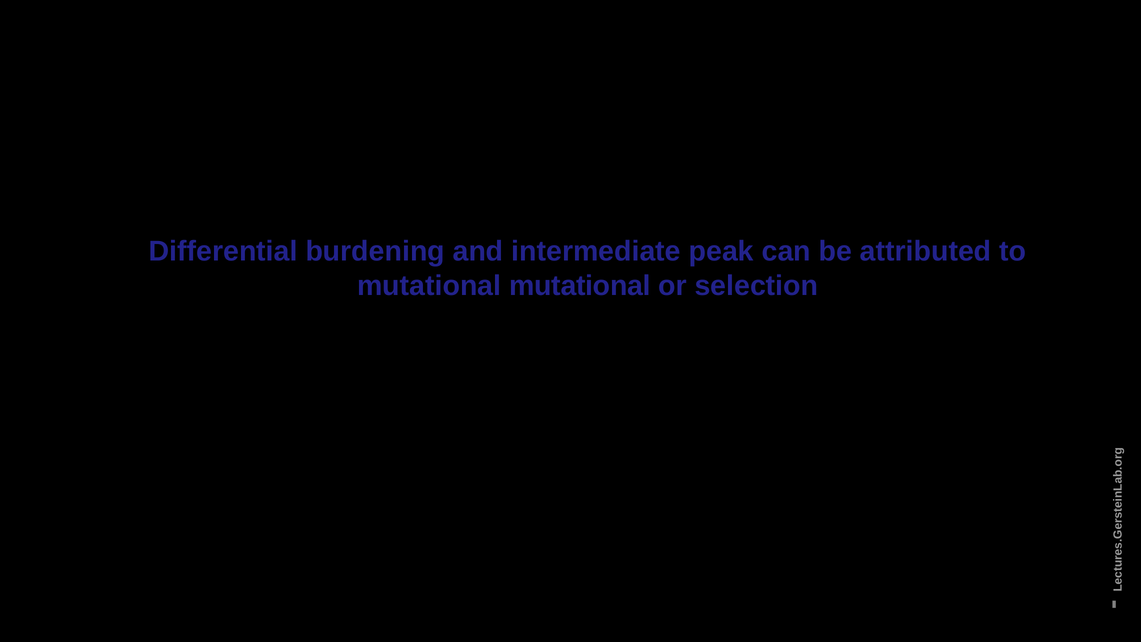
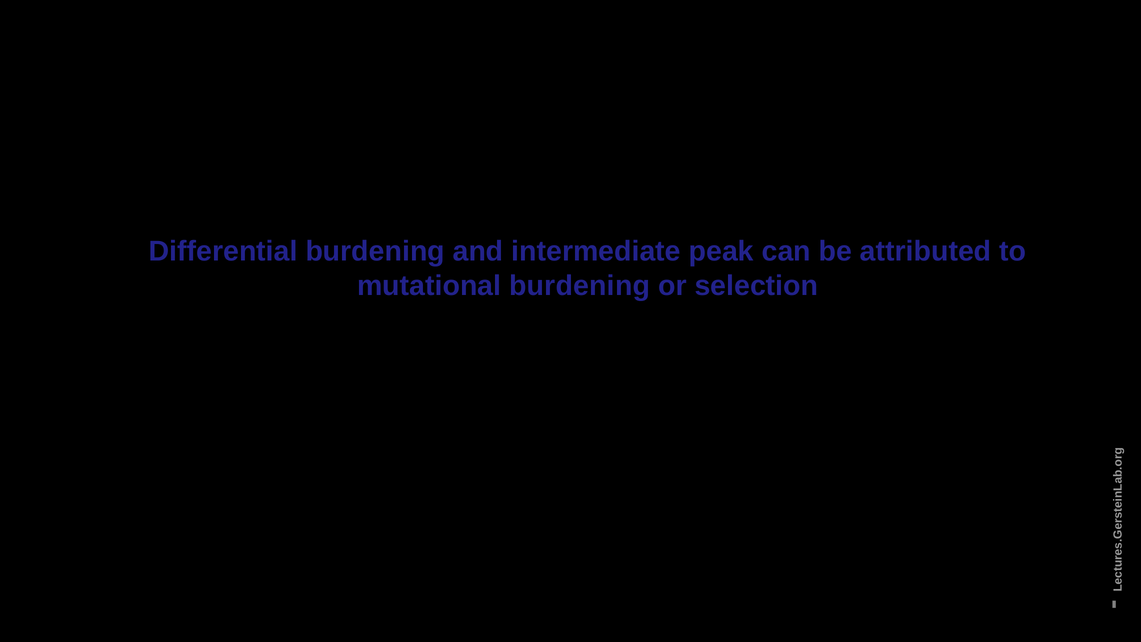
mutational mutational: mutational -> burdening
